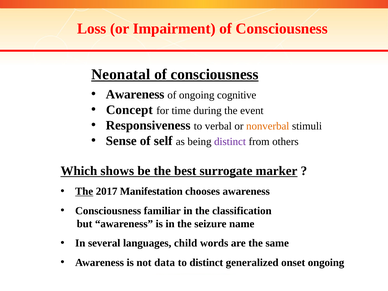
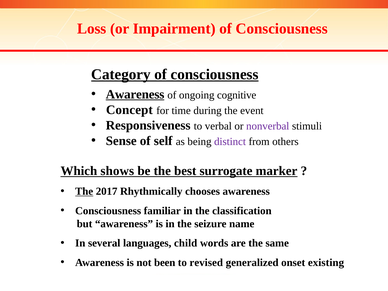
Neonatal: Neonatal -> Category
Awareness at (135, 94) underline: none -> present
nonverbal colour: orange -> purple
Manifestation: Manifestation -> Rhythmically
data: data -> been
to distinct: distinct -> revised
onset ongoing: ongoing -> existing
